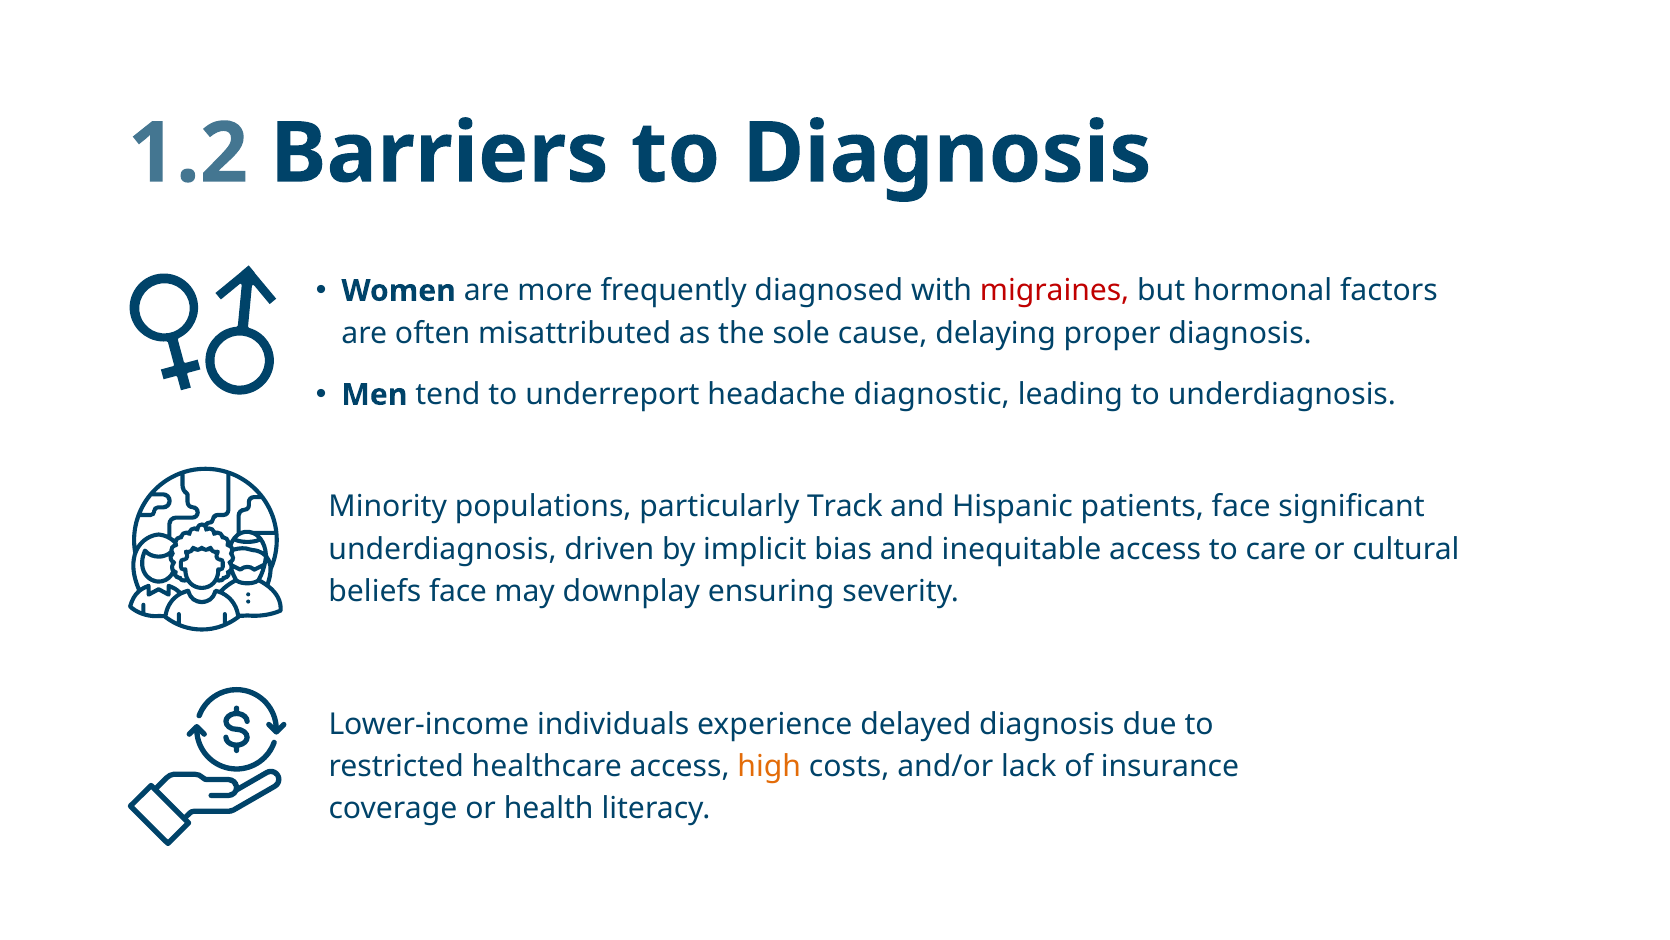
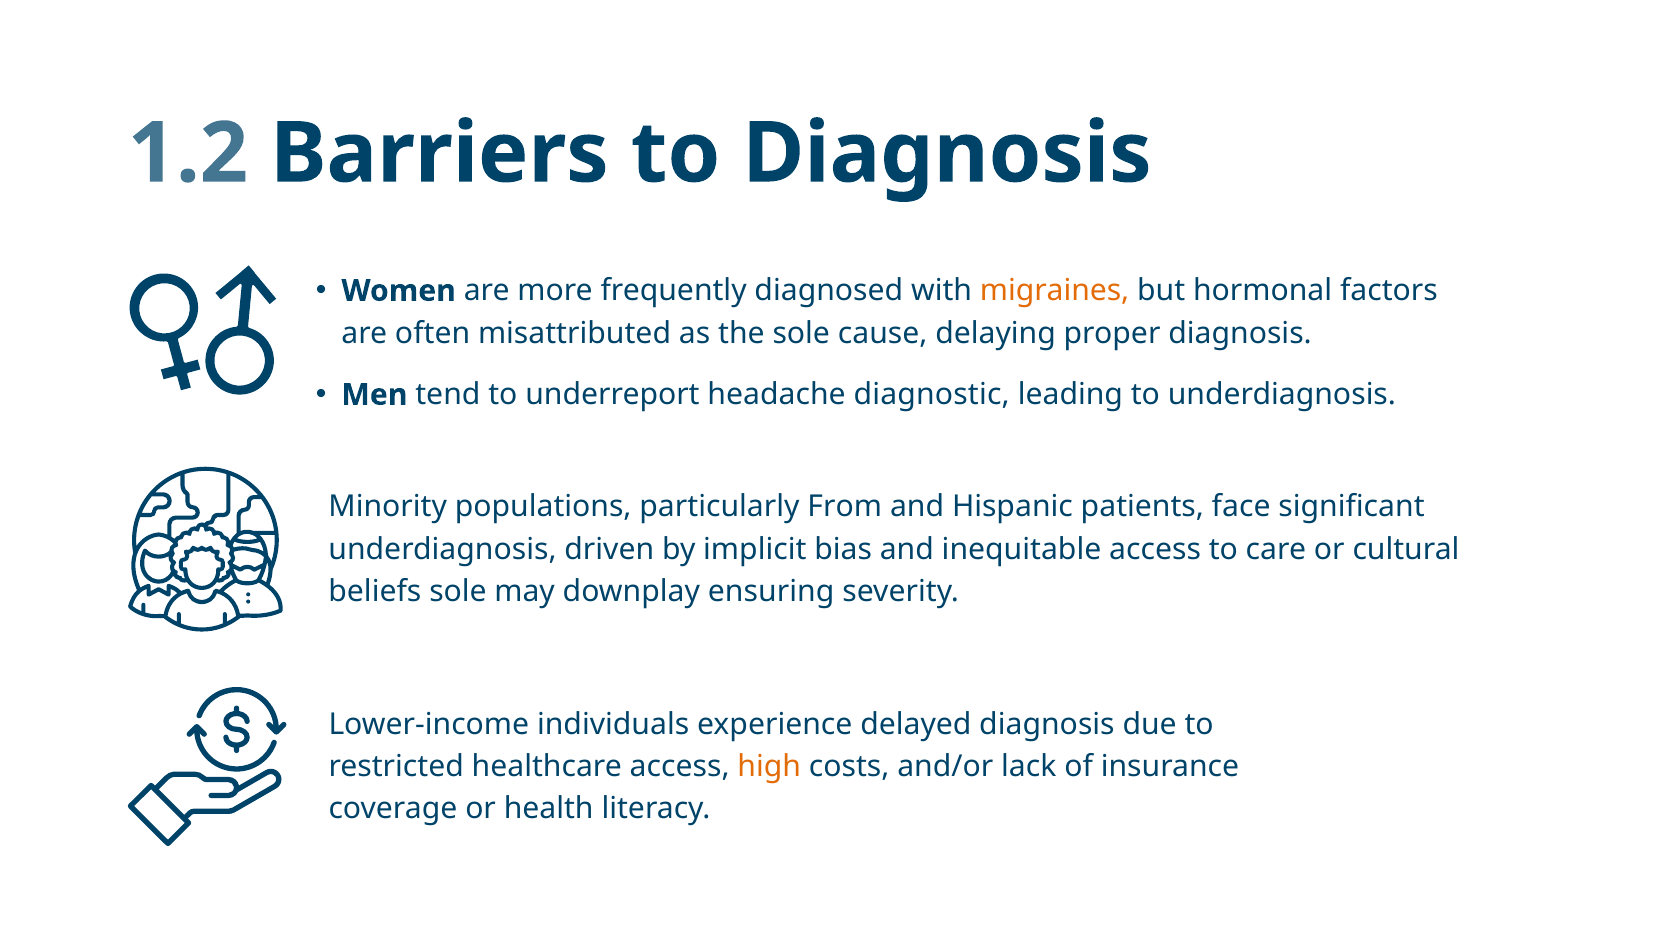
migraines colour: red -> orange
Track: Track -> From
beliefs face: face -> sole
